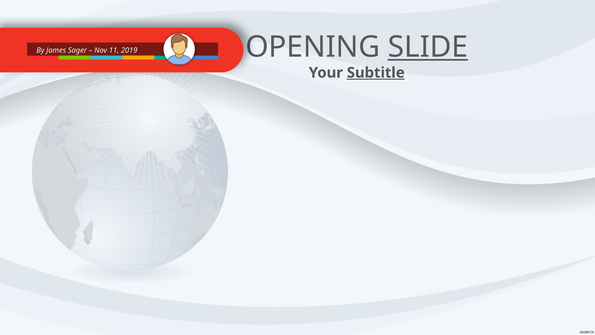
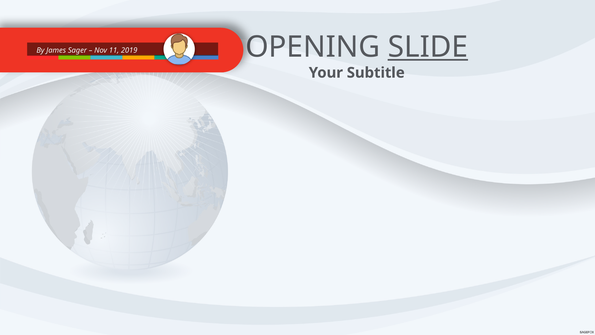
Subtitle underline: present -> none
